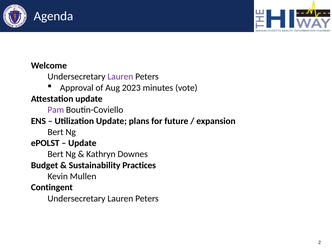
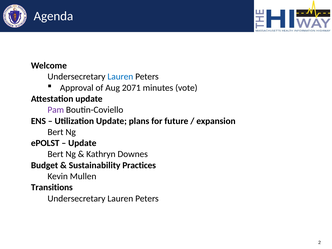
Lauren at (120, 77) colour: purple -> blue
2023: 2023 -> 2071
Contingent: Contingent -> Transitions
